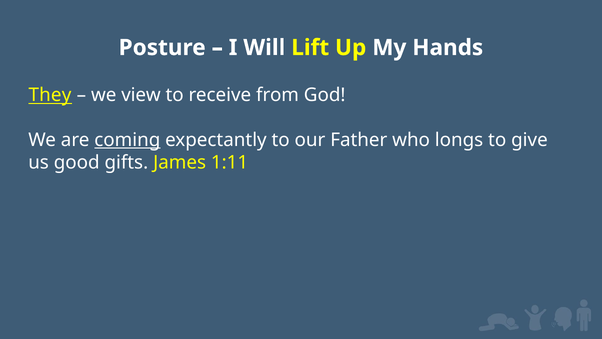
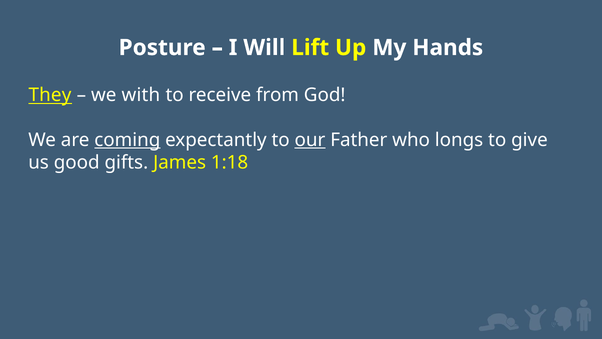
view: view -> with
our underline: none -> present
1:11: 1:11 -> 1:18
